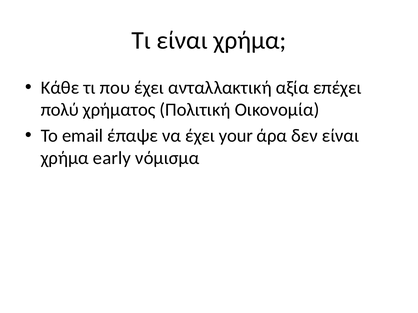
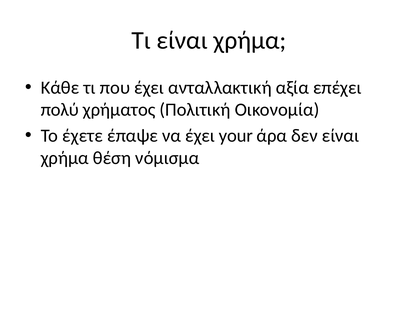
email: email -> έχετε
early: early -> θέση
